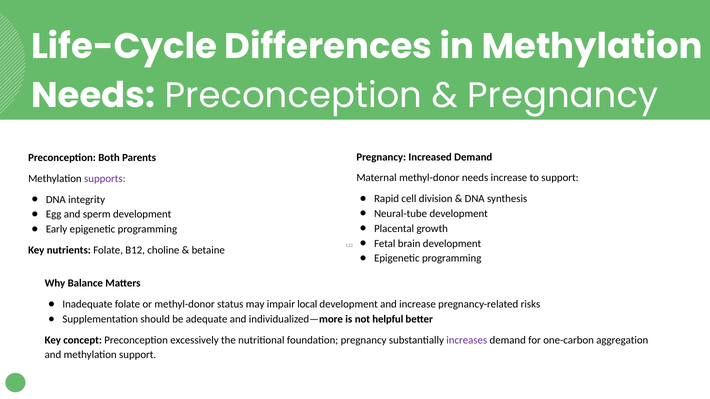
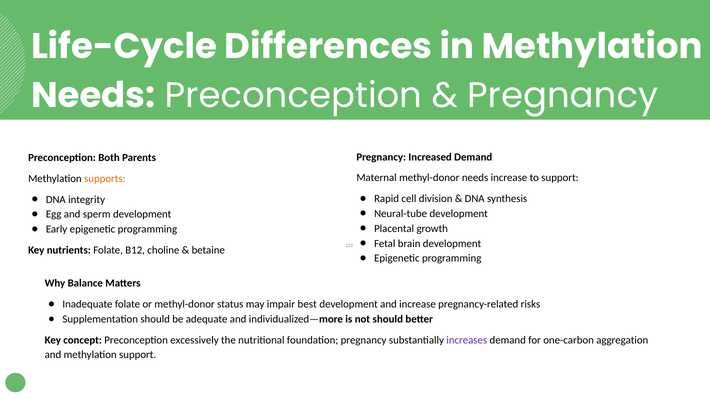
supports colour: purple -> orange
local: local -> best
not helpful: helpful -> should
